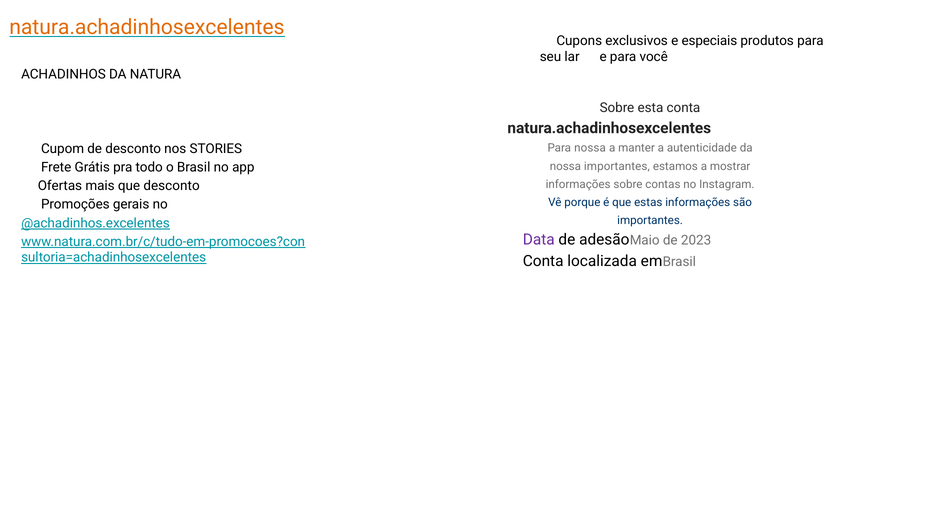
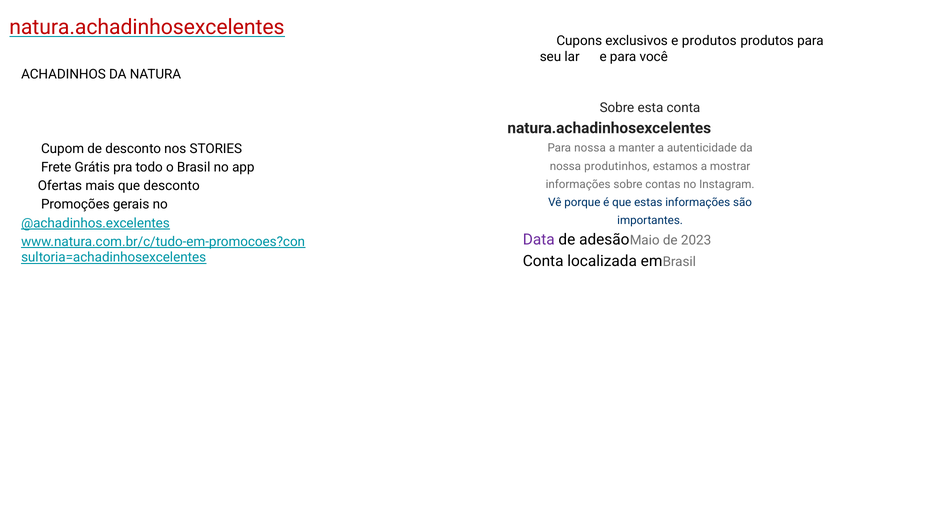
natura.achadinhosexcelentes at (147, 27) colour: orange -> red
e especiais: especiais -> produtos
nossa importantes: importantes -> produtinhos
